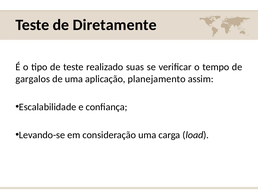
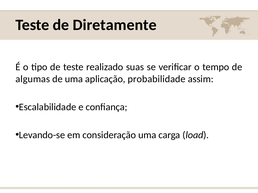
gargalos: gargalos -> algumas
planejamento: planejamento -> probabilidade
